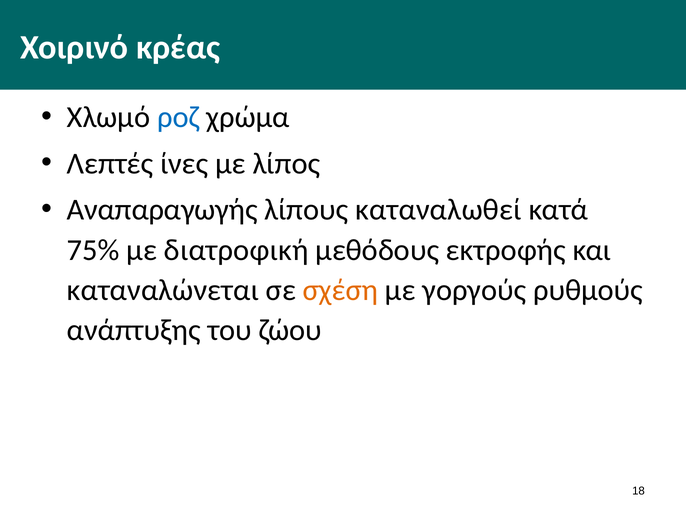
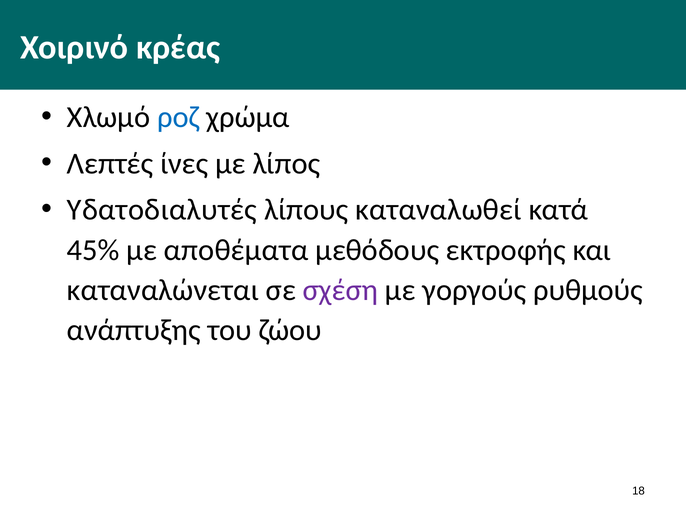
Αναπαραγωγής: Αναπαραγωγής -> Υδατοδιαλυτές
75%: 75% -> 45%
διατροφική: διατροφική -> αποθέματα
σχέση colour: orange -> purple
